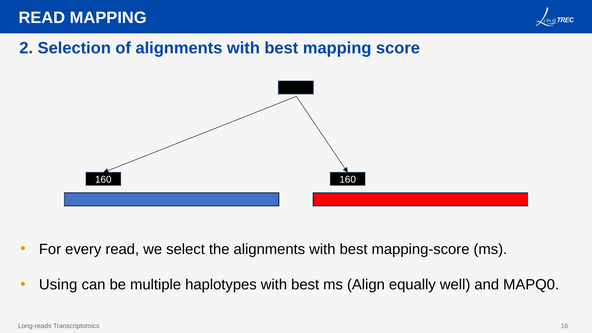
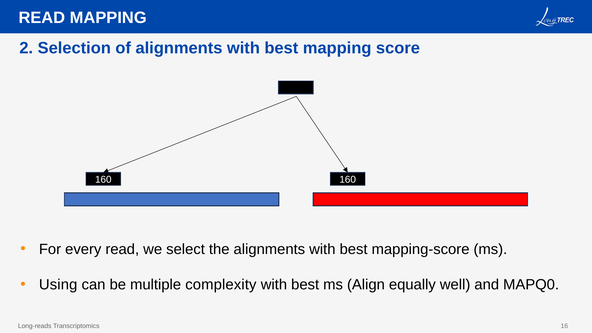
haplotypes: haplotypes -> complexity
